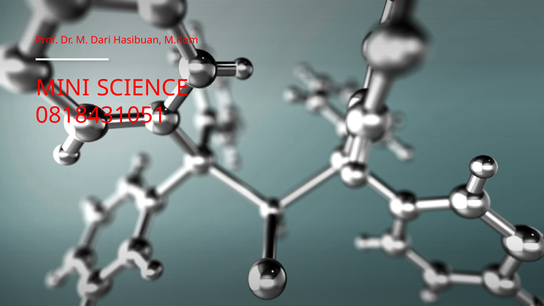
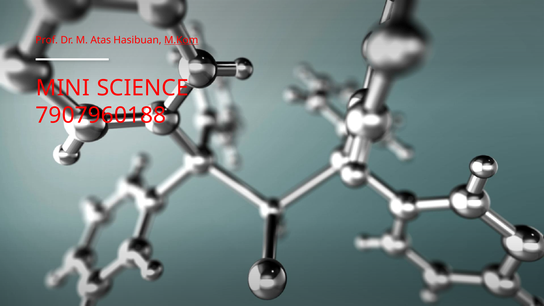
Dari: Dari -> Atas
M.Kom underline: none -> present
0818431051: 0818431051 -> 7907960188
